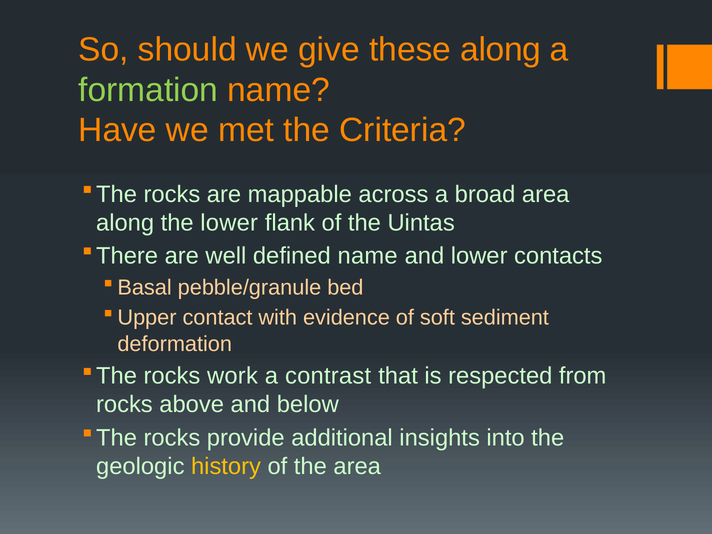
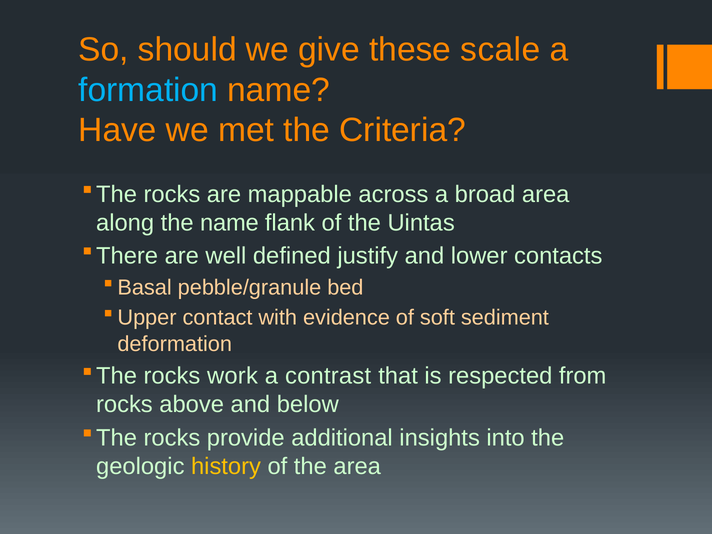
these along: along -> scale
formation colour: light green -> light blue
the lower: lower -> name
defined name: name -> justify
